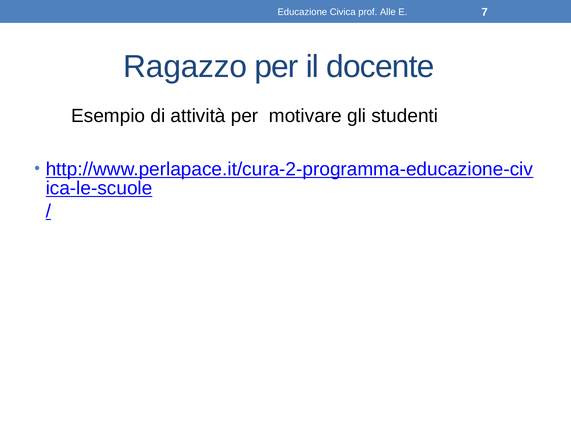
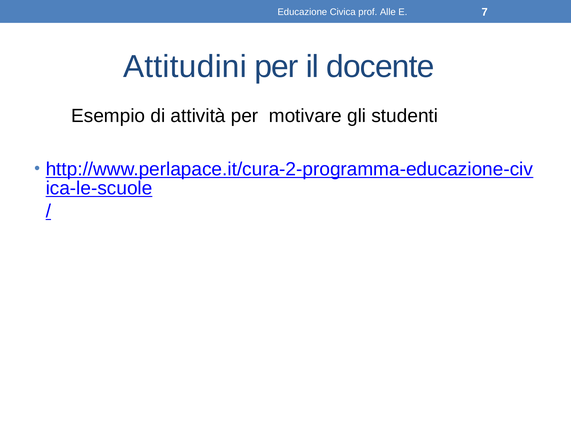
Ragazzo: Ragazzo -> Attitudini
